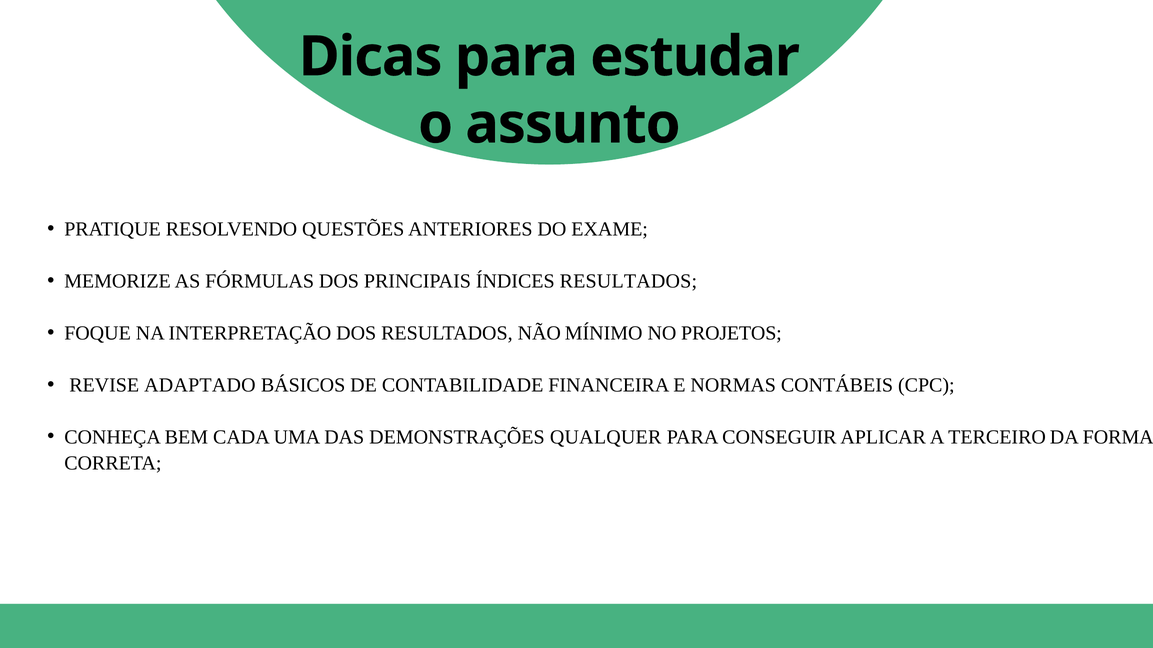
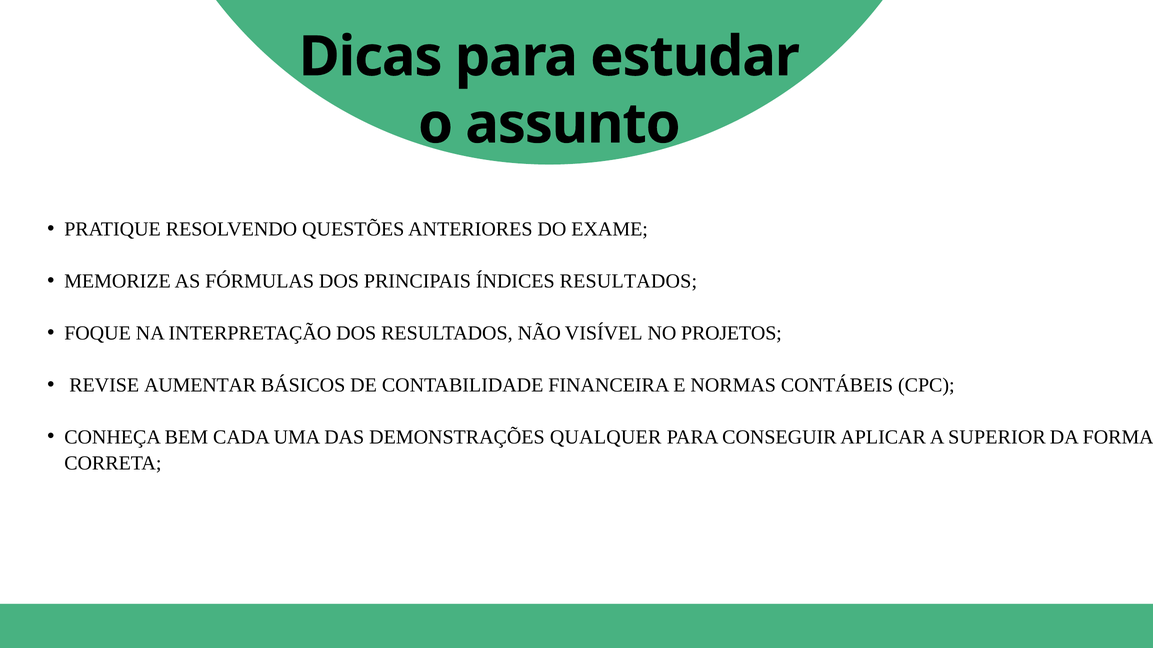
MÍNIMO: MÍNIMO -> VISÍVEL
ADAPTADO: ADAPTADO -> AUMENTAR
TERCEIRO: TERCEIRO -> SUPERIOR
